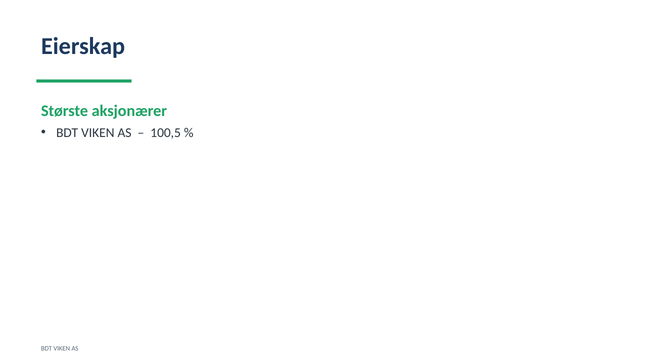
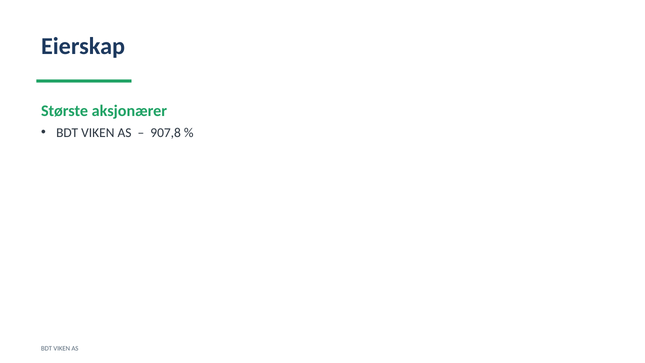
100,5: 100,5 -> 907,8
